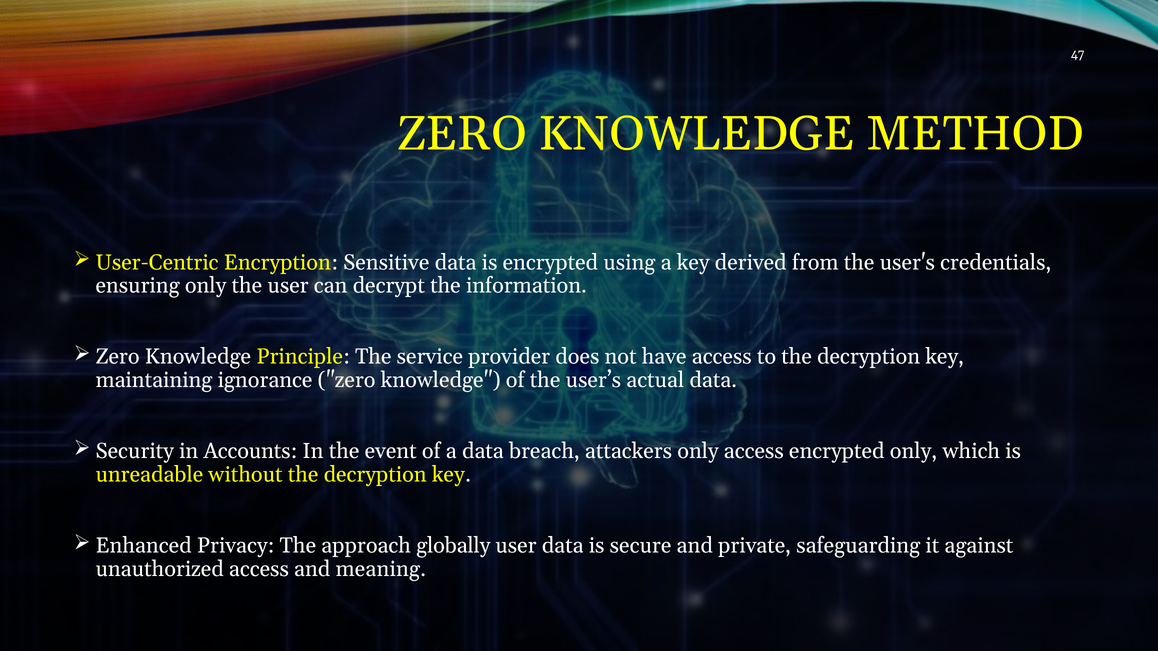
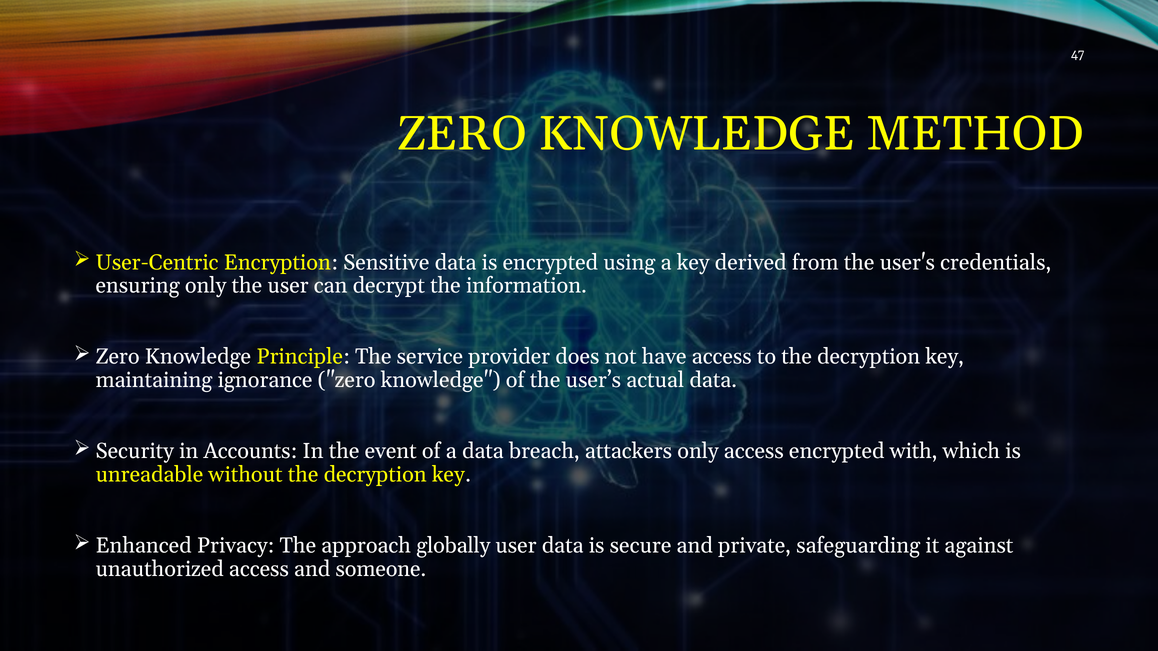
encrypted only: only -> with
meaning: meaning -> someone
